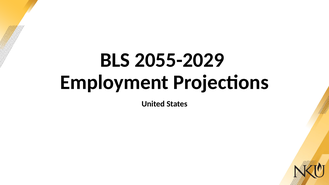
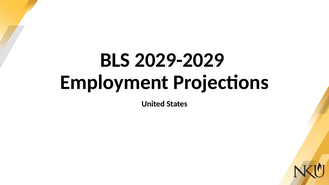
2055-2029: 2055-2029 -> 2029-2029
